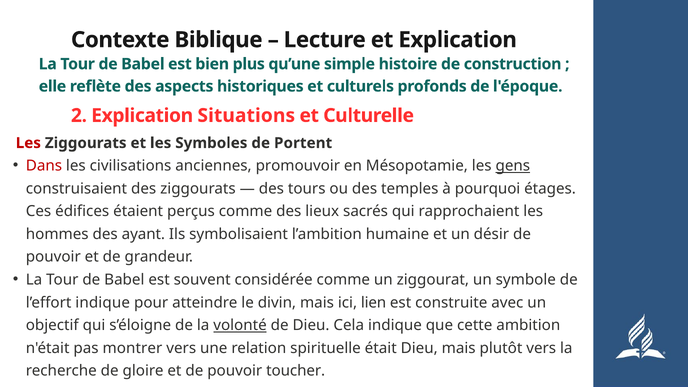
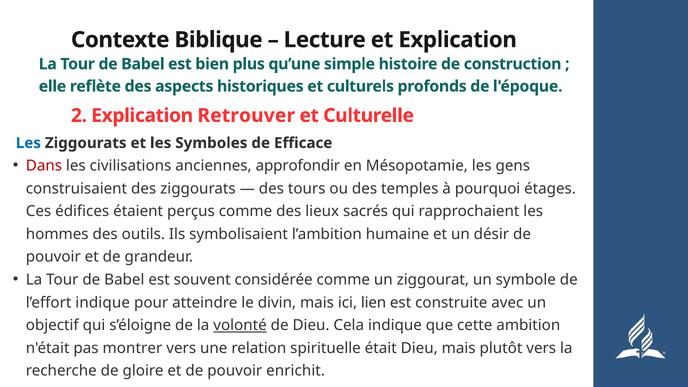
Situations: Situations -> Retrouver
Les at (28, 143) colour: red -> blue
Portent: Portent -> Efficace
promouvoir: promouvoir -> approfondir
gens underline: present -> none
ayant: ayant -> outils
toucher: toucher -> enrichit
